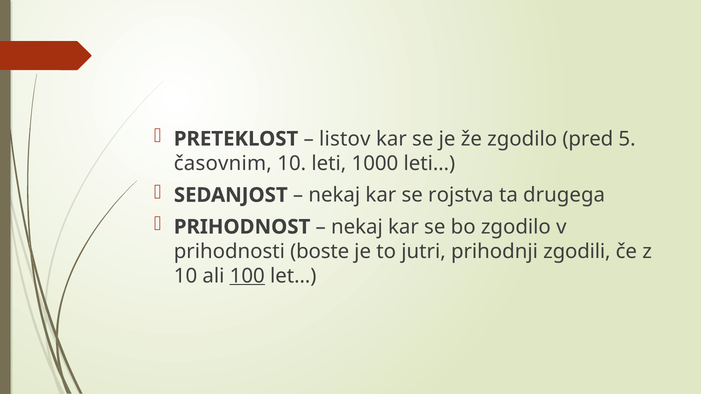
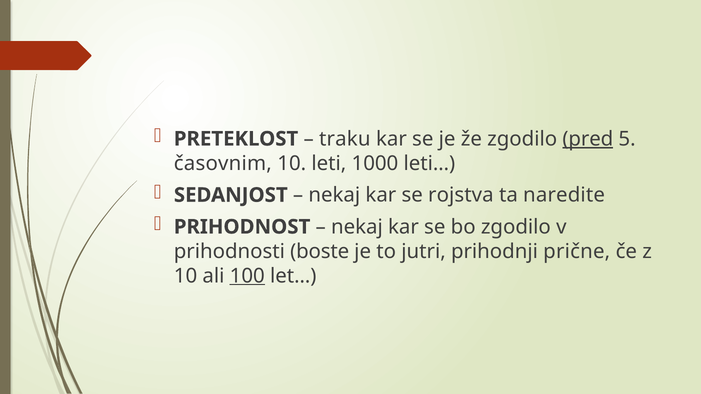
listov: listov -> traku
pred underline: none -> present
drugega: drugega -> naredite
zgodili: zgodili -> prične
